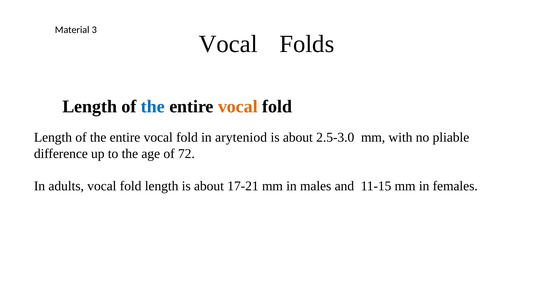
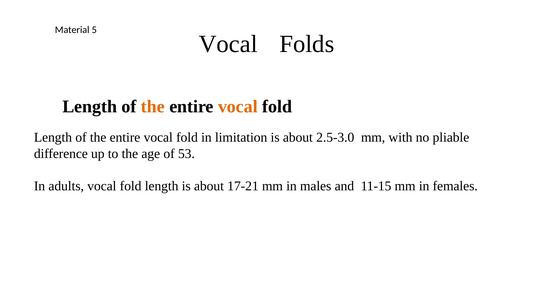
3: 3 -> 5
the at (153, 107) colour: blue -> orange
aryteniod: aryteniod -> limitation
72: 72 -> 53
